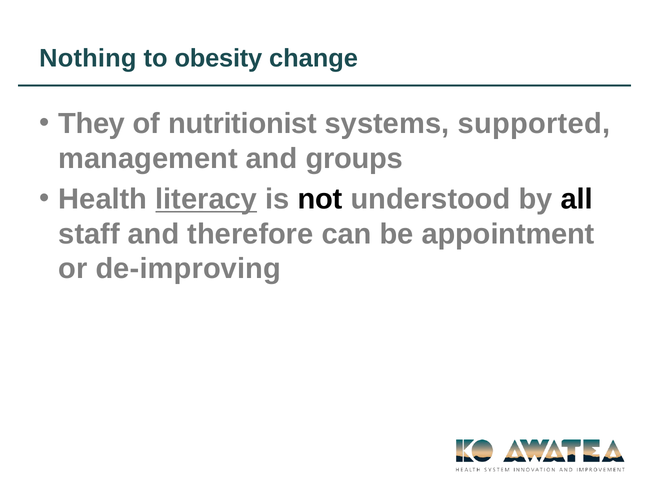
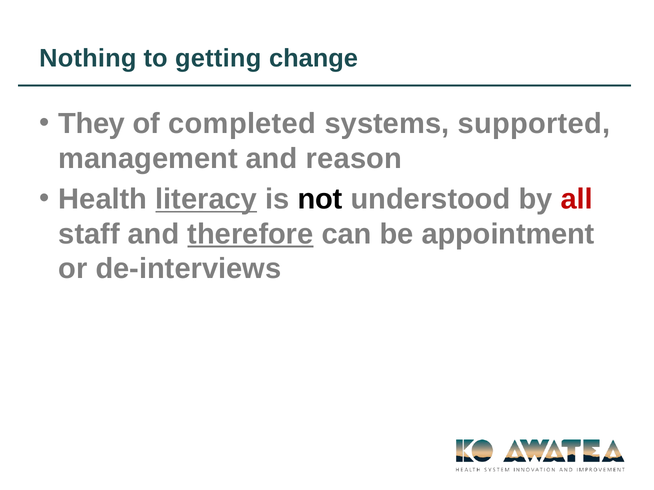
obesity: obesity -> getting
nutritionist: nutritionist -> completed
groups: groups -> reason
all colour: black -> red
therefore underline: none -> present
de-improving: de-improving -> de-interviews
